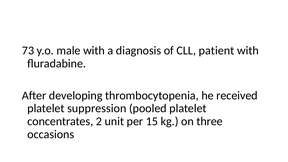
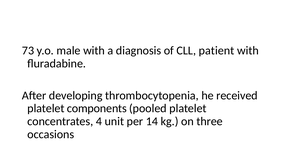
suppression: suppression -> components
2: 2 -> 4
15: 15 -> 14
